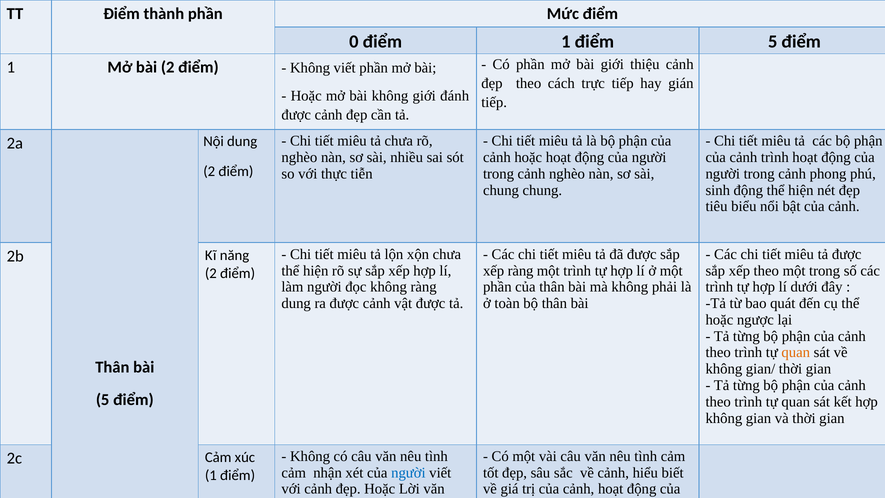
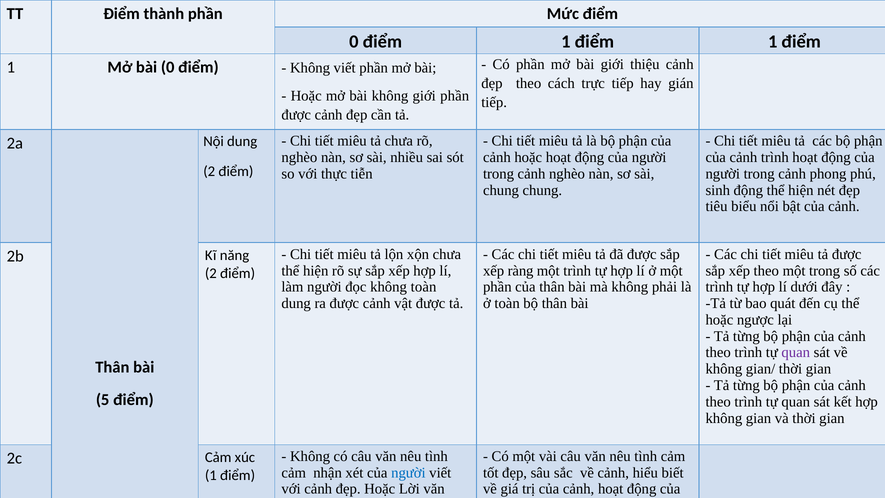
5 at (773, 42): 5 -> 1
bài 2: 2 -> 0
giới đánh: đánh -> phần
không ràng: ràng -> toàn
quan at (796, 352) colour: orange -> purple
